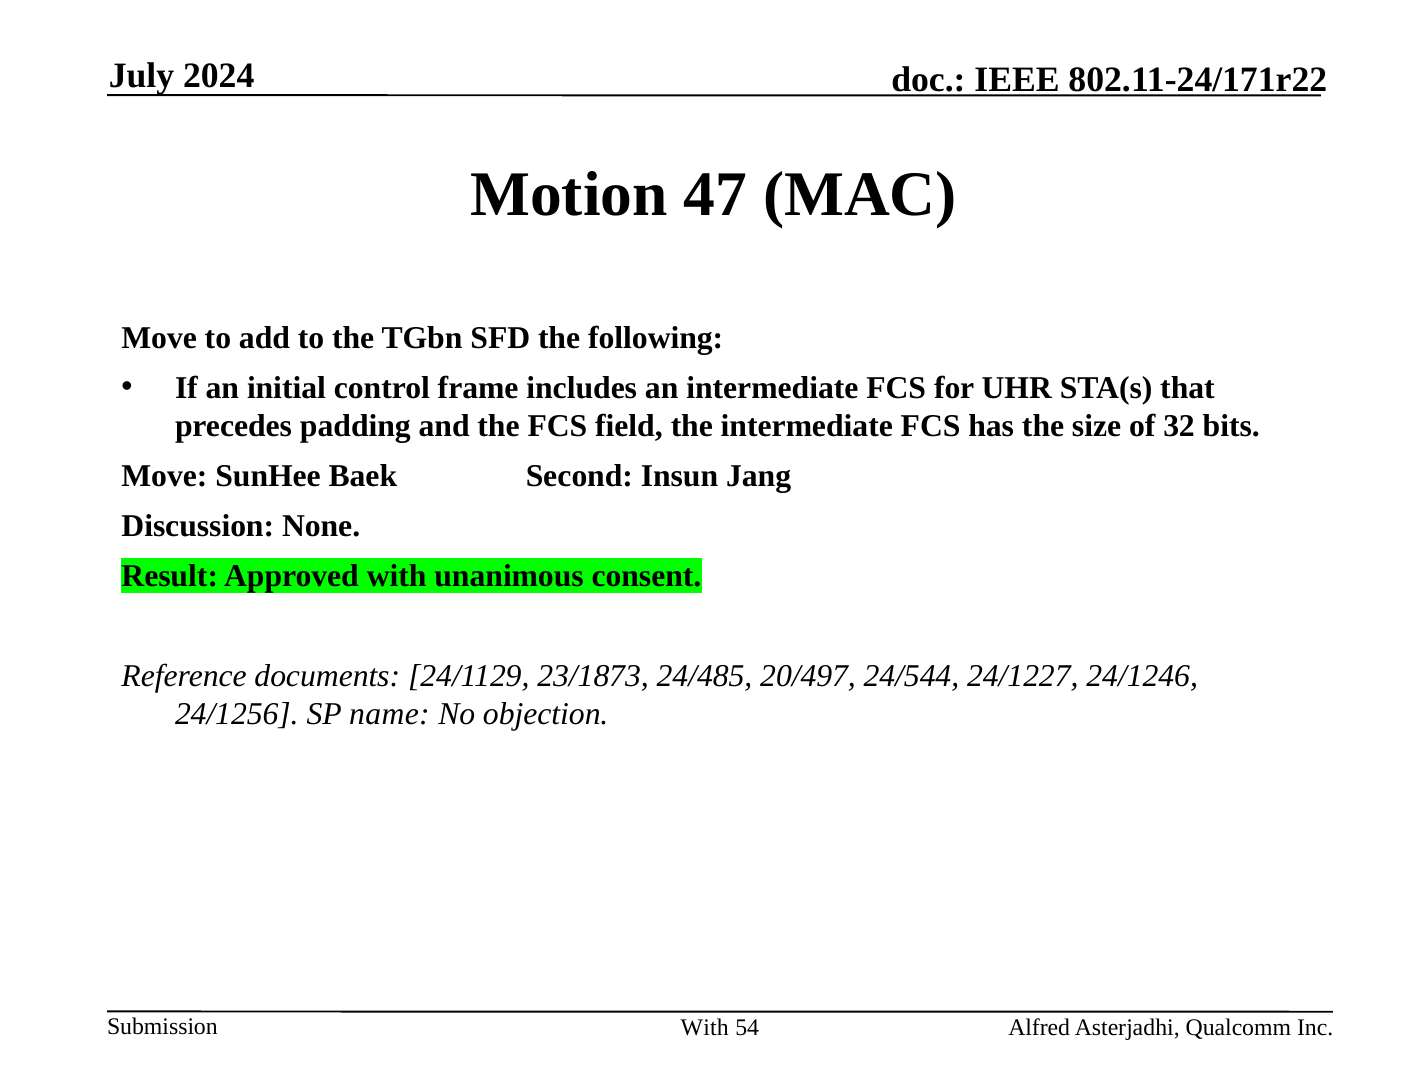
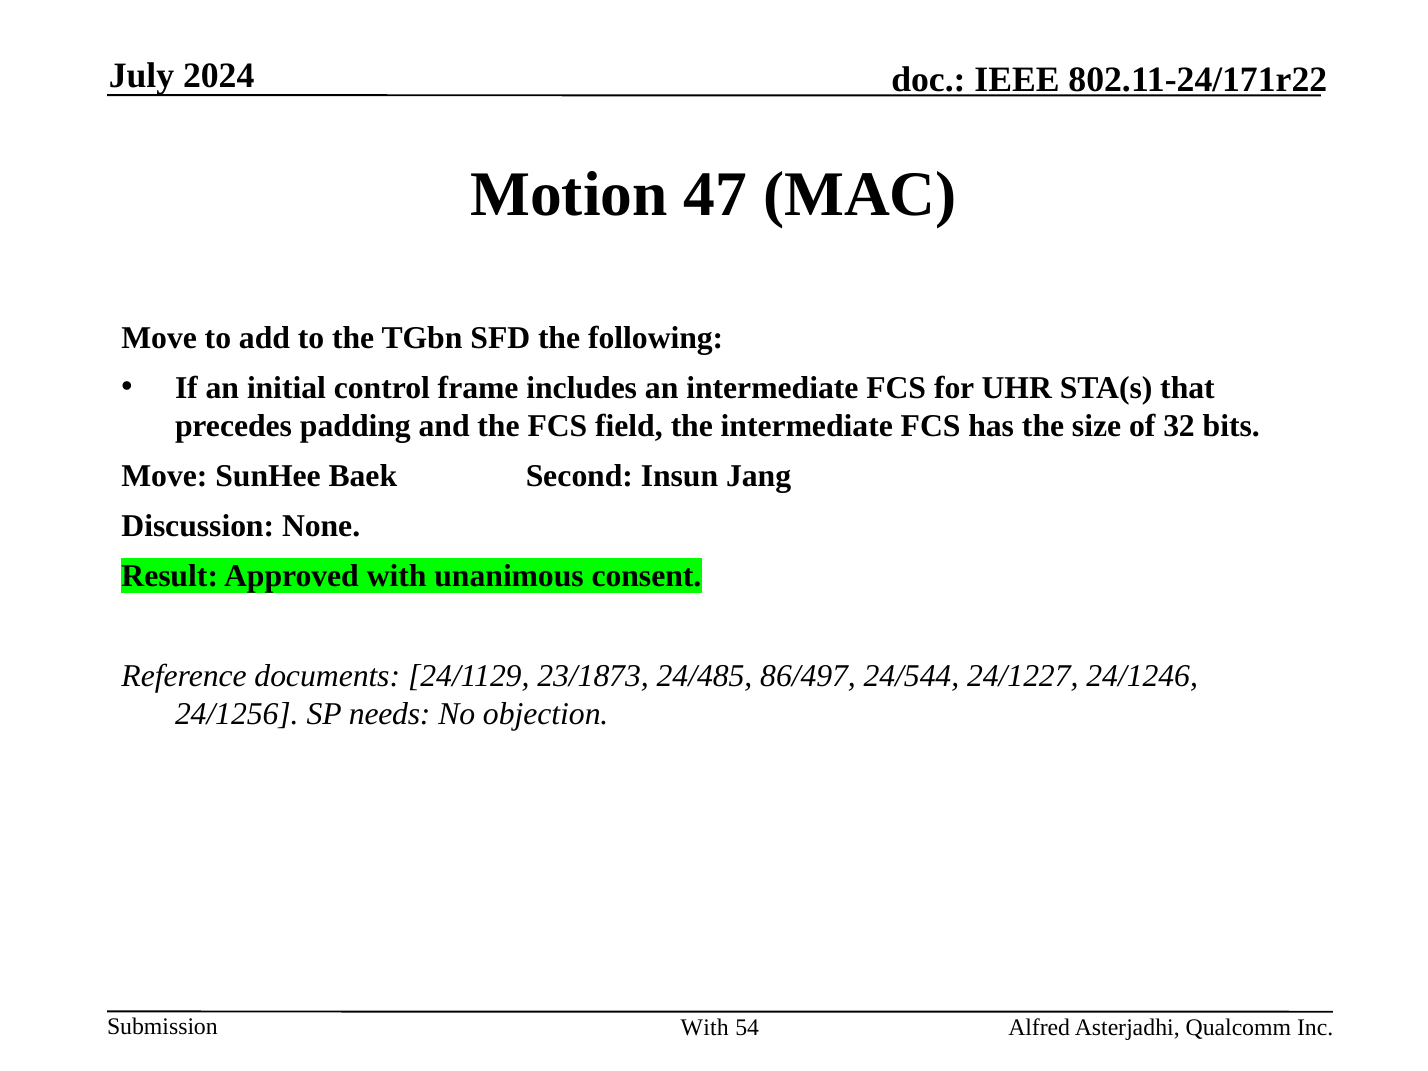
20/497: 20/497 -> 86/497
name: name -> needs
